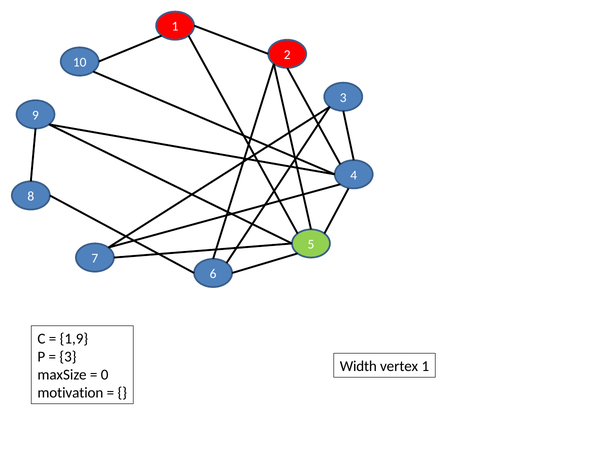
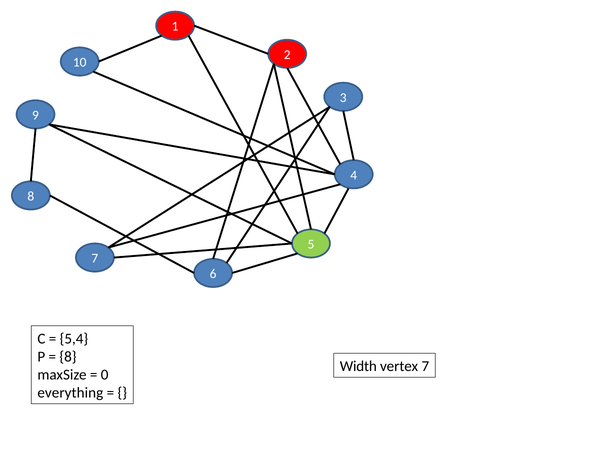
1,9: 1,9 -> 5,4
3 at (68, 357): 3 -> 8
vertex 1: 1 -> 7
motivation: motivation -> everything
